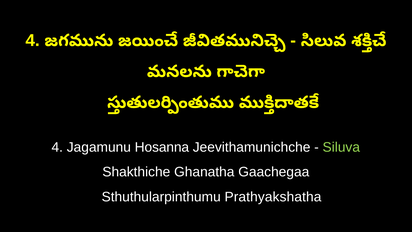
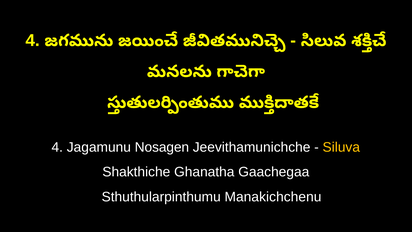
Hosanna: Hosanna -> Nosagen
Siluva colour: light green -> yellow
Prathyakshatha: Prathyakshatha -> Manakichchenu
